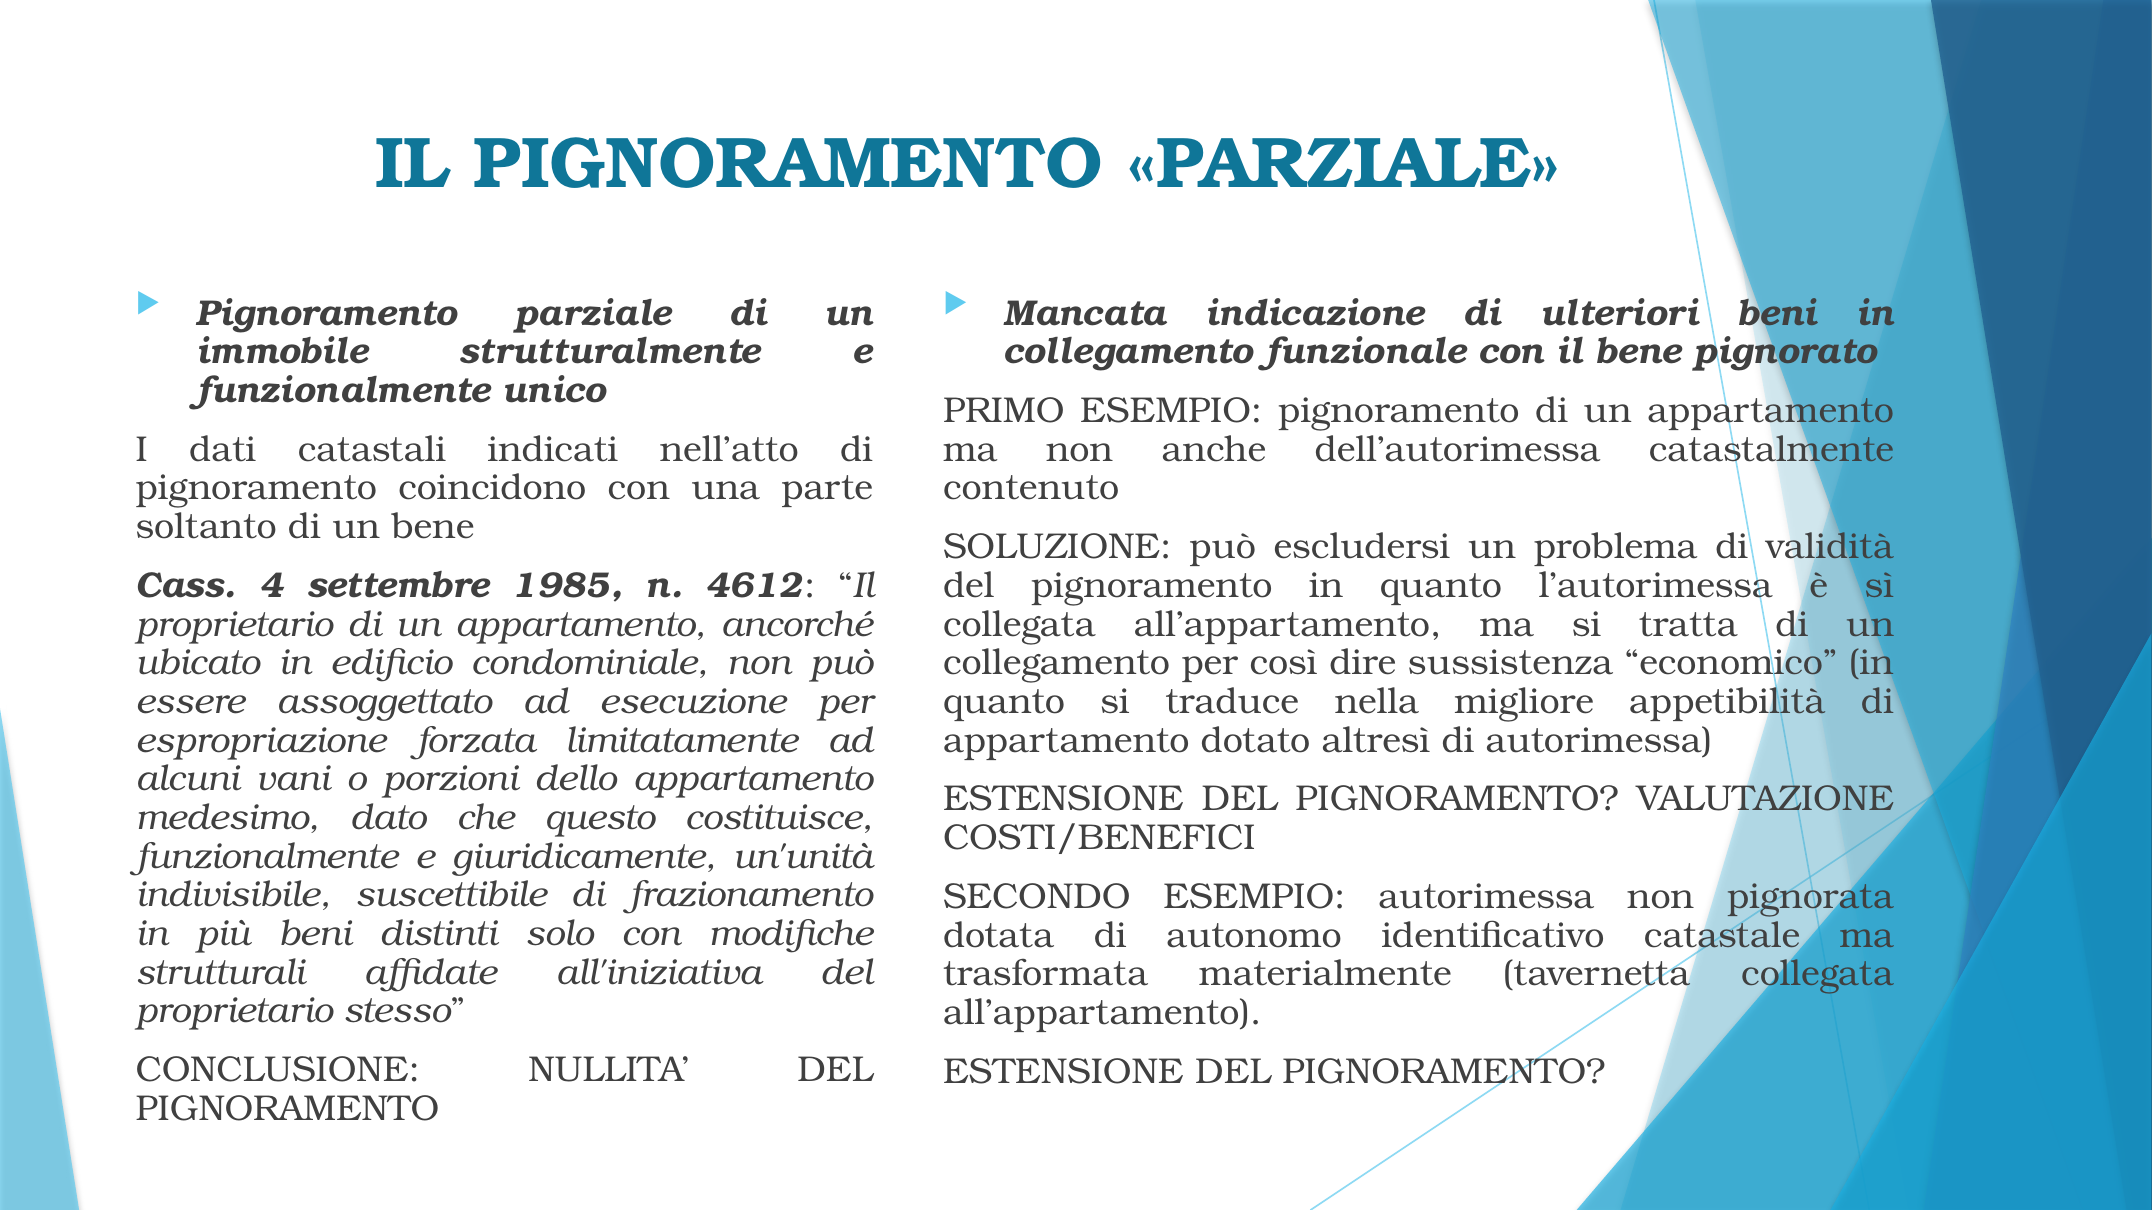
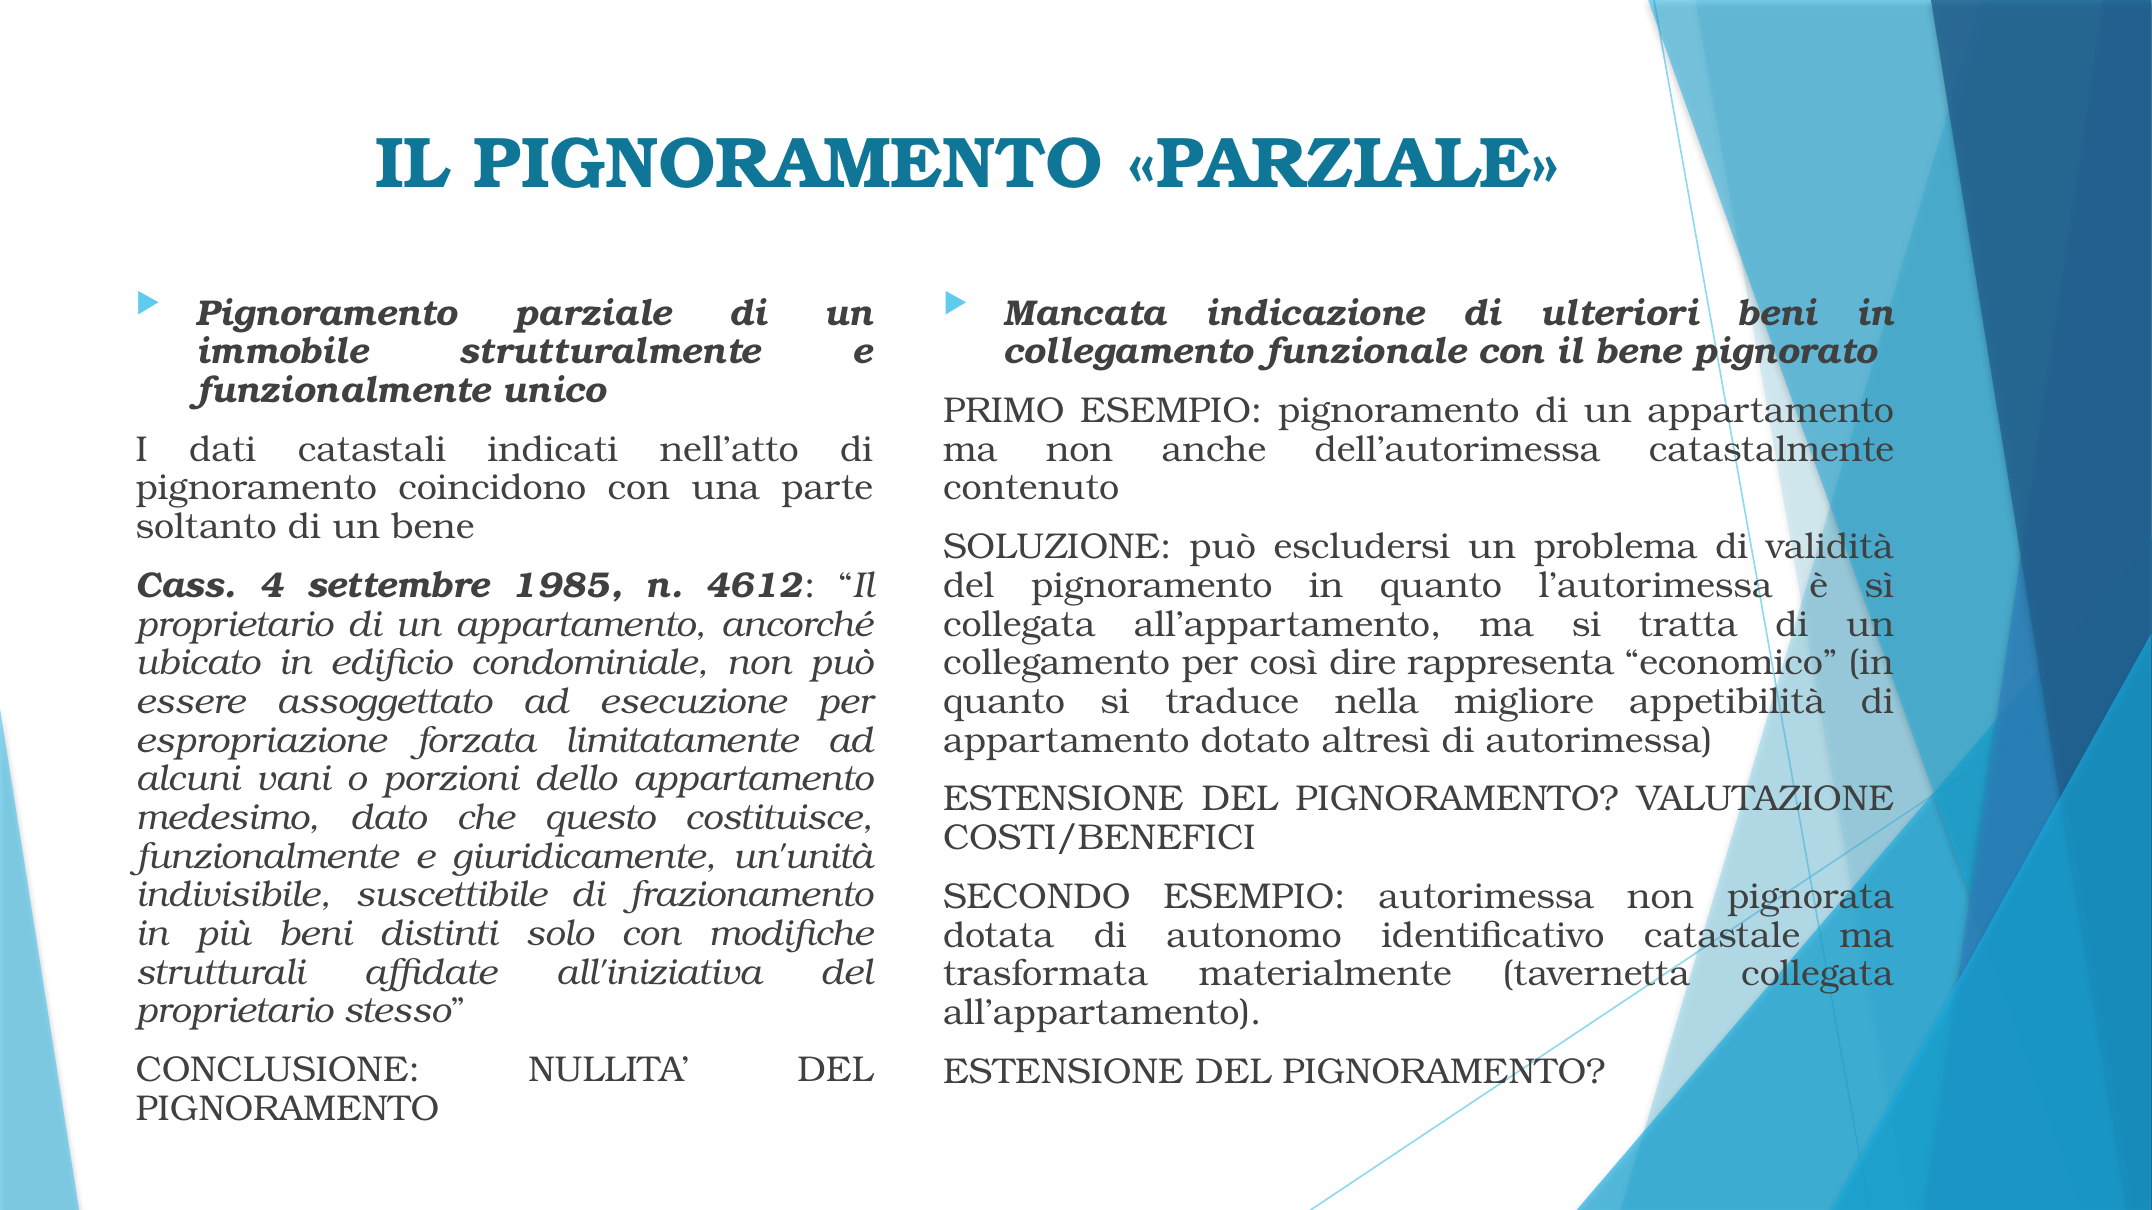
sussistenza: sussistenza -> rappresenta
